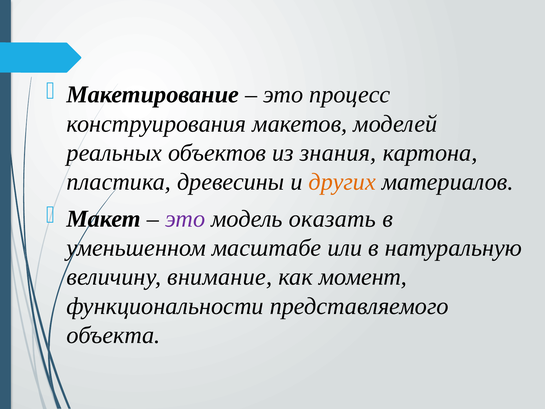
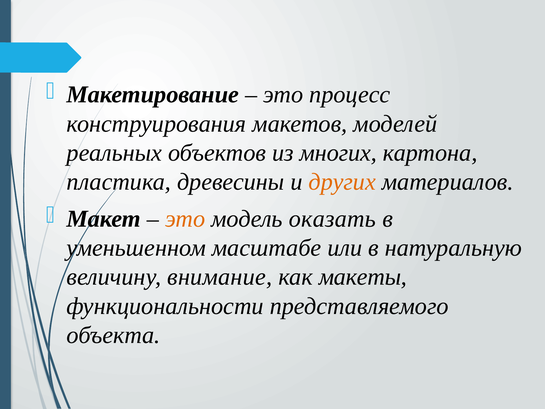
знания: знания -> многих
это at (185, 219) colour: purple -> orange
момент: момент -> макеты
